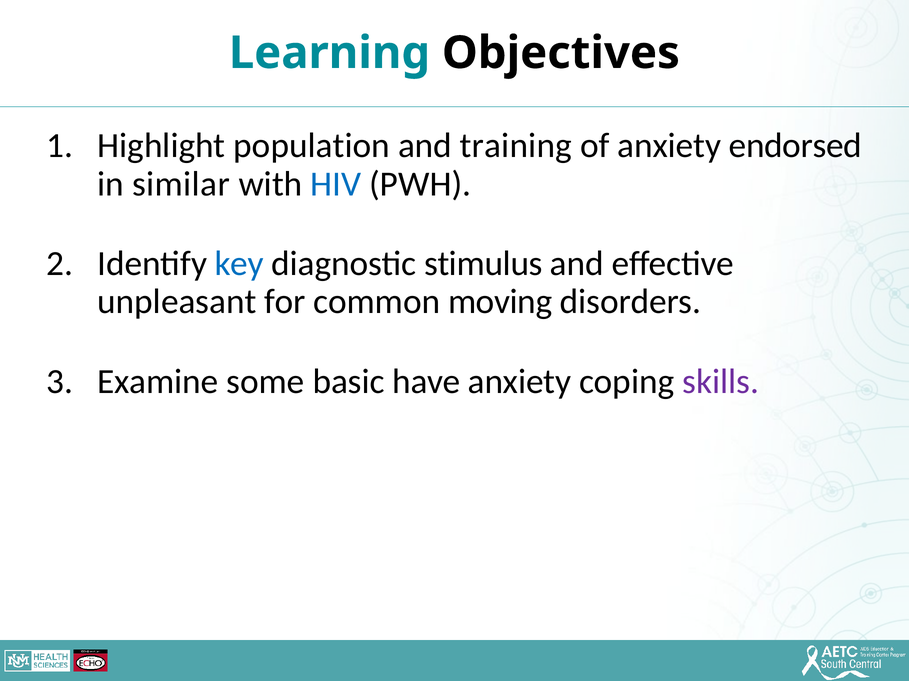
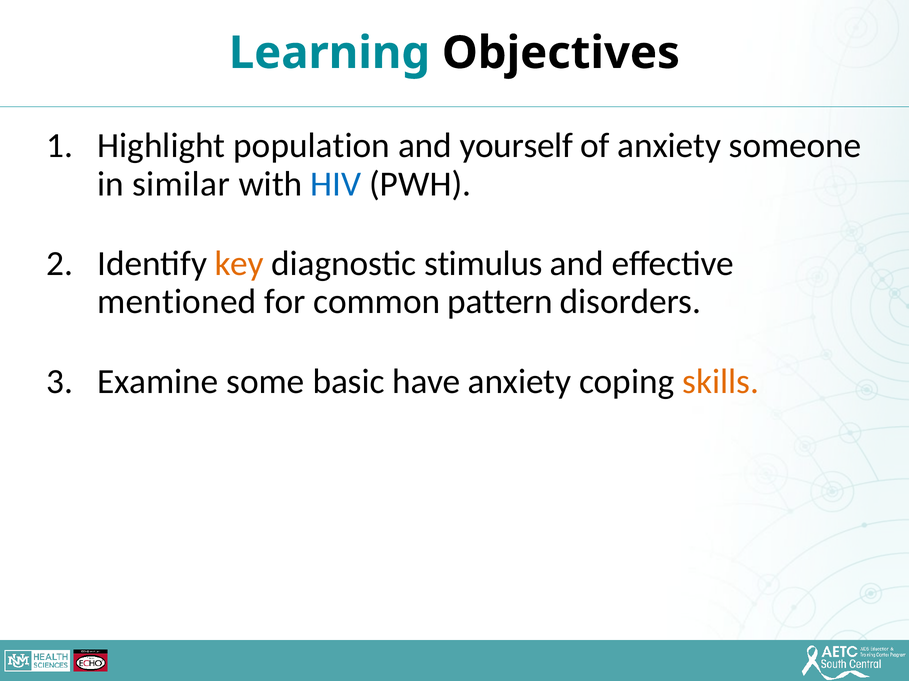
training: training -> yourself
endorsed: endorsed -> someone
key colour: blue -> orange
unpleasant: unpleasant -> mentioned
moving: moving -> pattern
skills colour: purple -> orange
